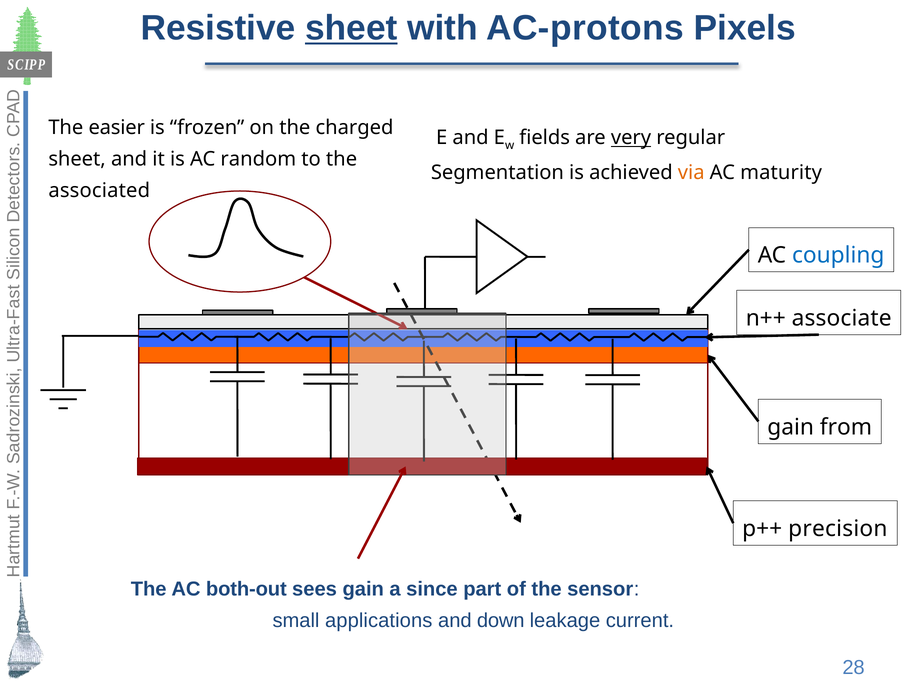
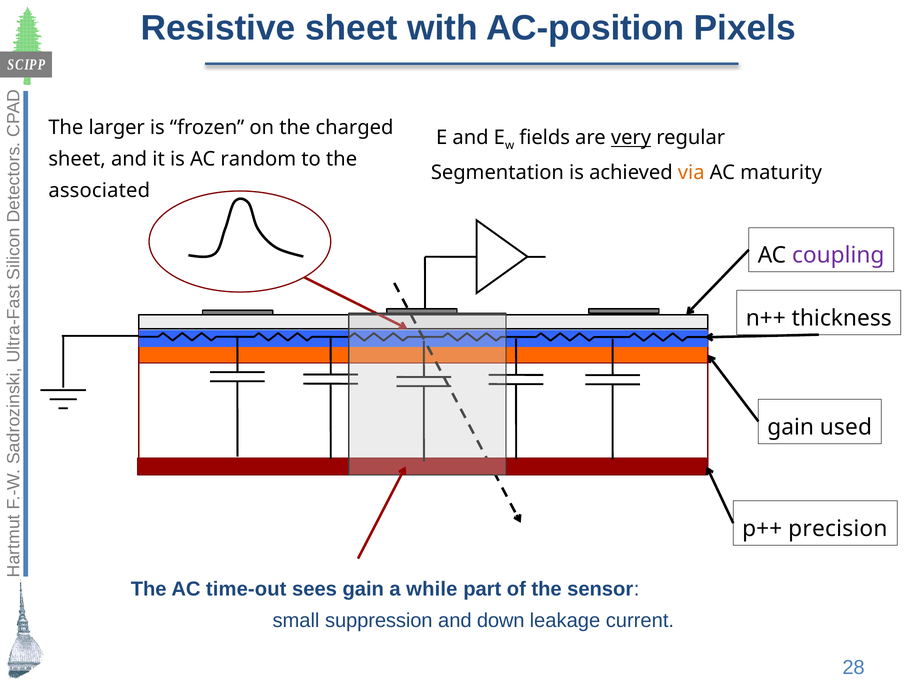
sheet at (351, 28) underline: present -> none
AC-protons: AC-protons -> AC-position
easier: easier -> larger
coupling colour: blue -> purple
associate: associate -> thickness
from: from -> used
both-out: both-out -> time-out
since: since -> while
applications: applications -> suppression
